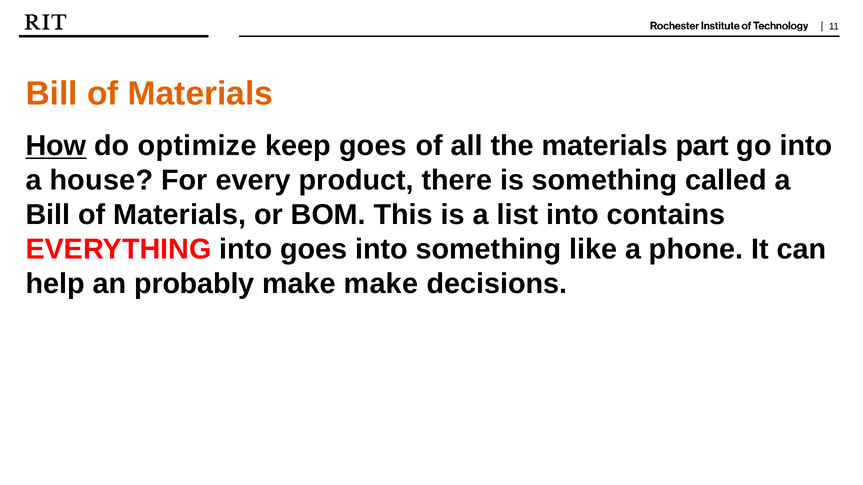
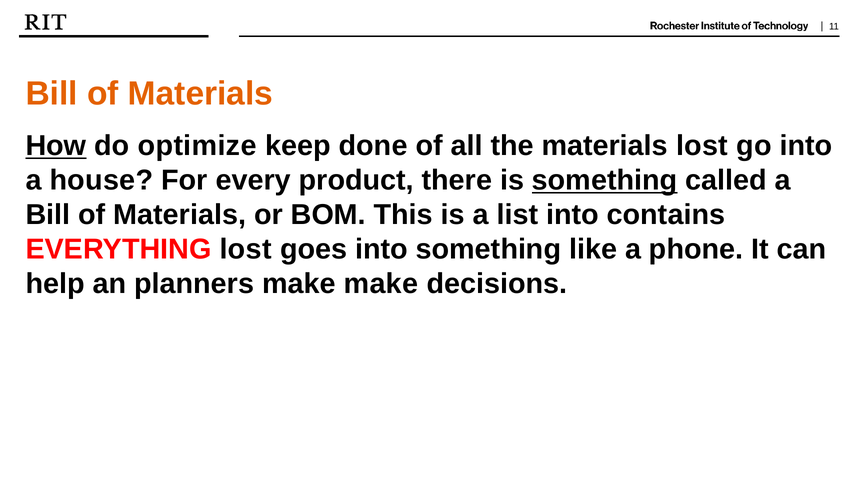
keep goes: goes -> done
materials part: part -> lost
something at (605, 180) underline: none -> present
EVERYTHING into: into -> lost
probably: probably -> planners
